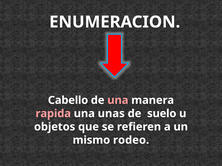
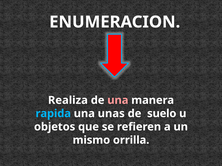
Cabello: Cabello -> Realiza
rapida colour: pink -> light blue
rodeo: rodeo -> orrilla
